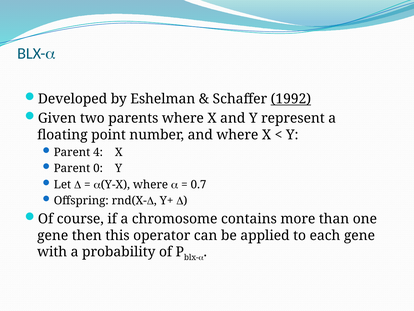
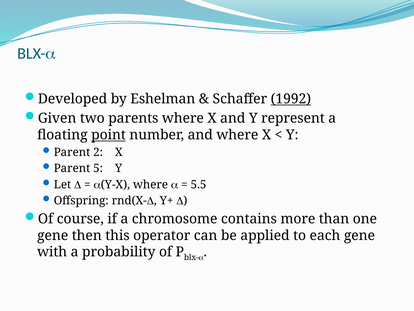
point underline: none -> present
4: 4 -> 2
0: 0 -> 5
0.7: 0.7 -> 5.5
